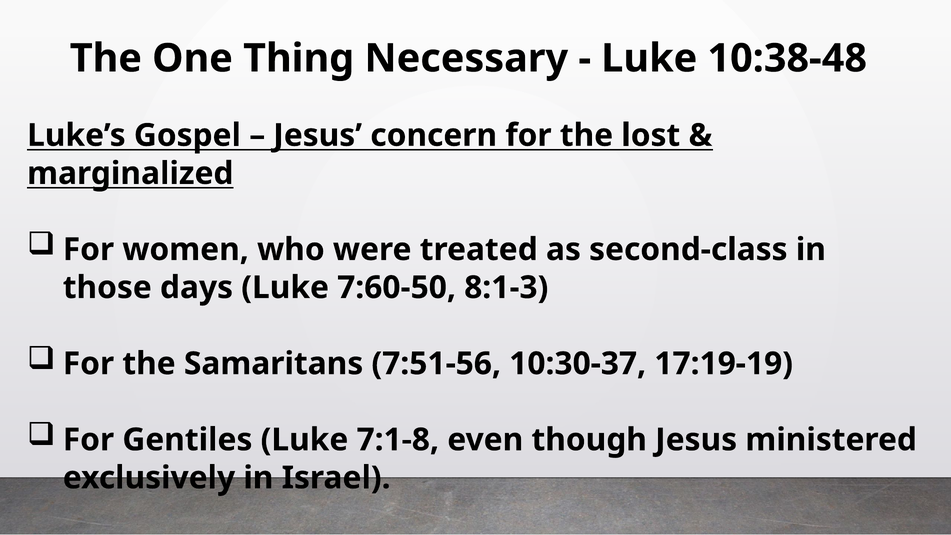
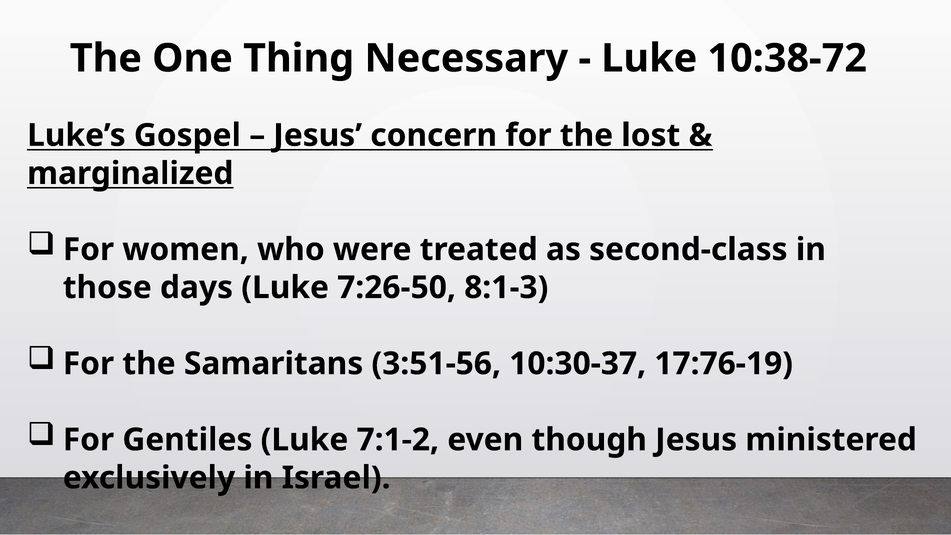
10:38-48: 10:38-48 -> 10:38-72
7:60-50: 7:60-50 -> 7:26-50
7:51-56: 7:51-56 -> 3:51-56
17:19-19: 17:19-19 -> 17:76-19
7:1-8: 7:1-8 -> 7:1-2
